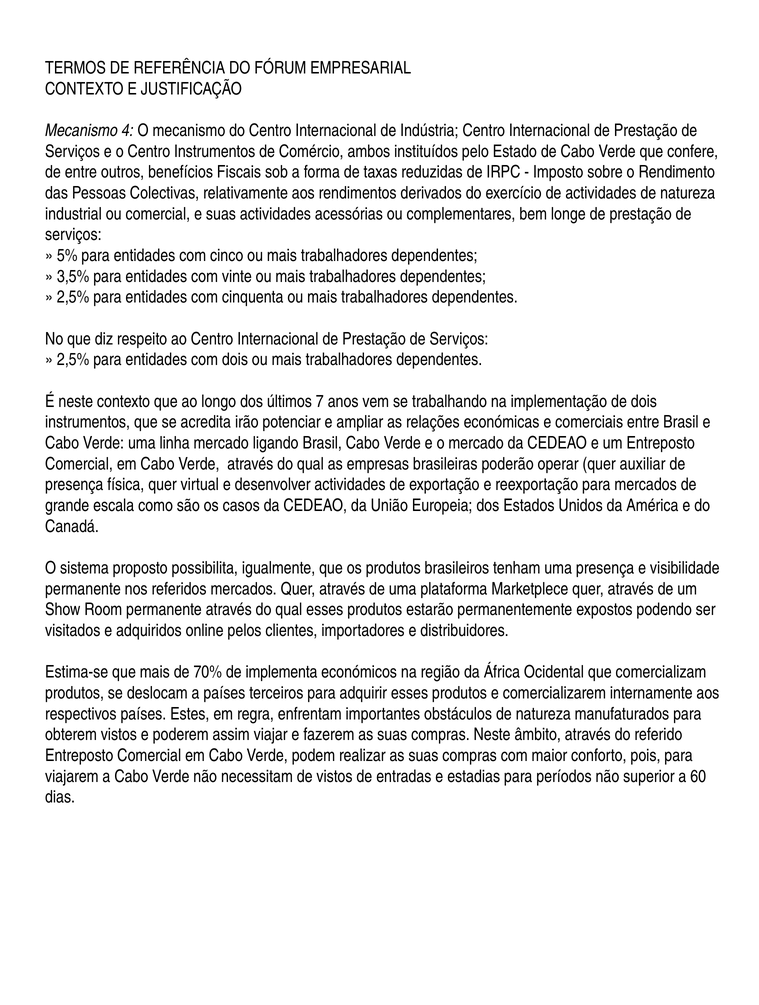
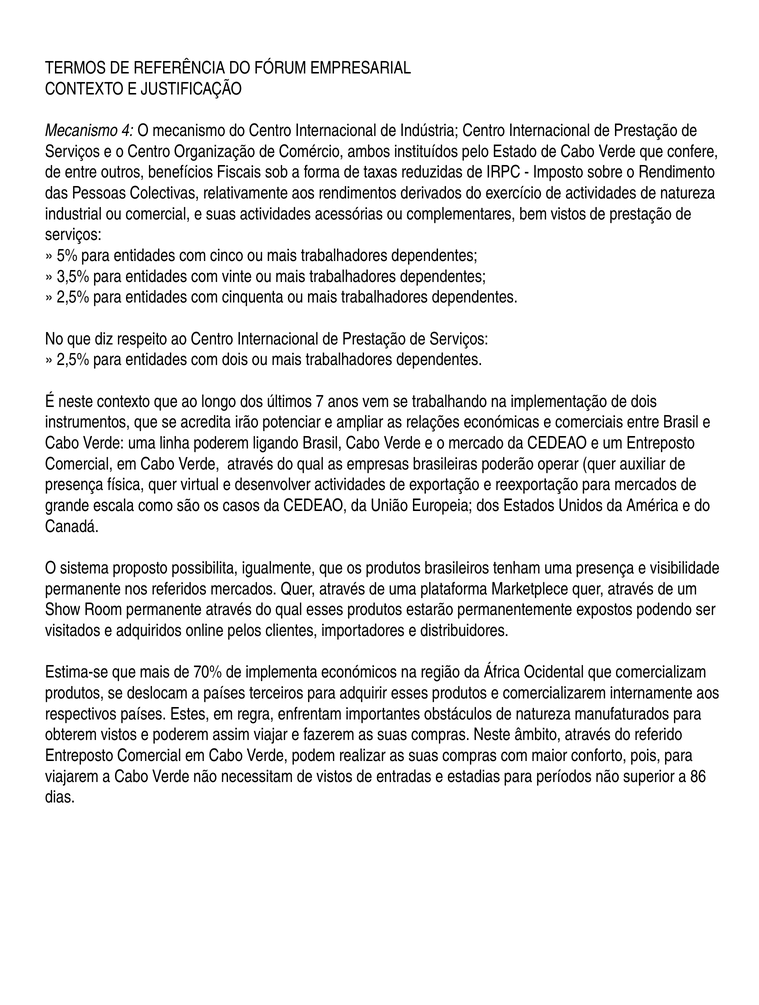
Centro Instrumentos: Instrumentos -> Organização
bem longe: longe -> vistos
linha mercado: mercado -> poderem
60: 60 -> 86
